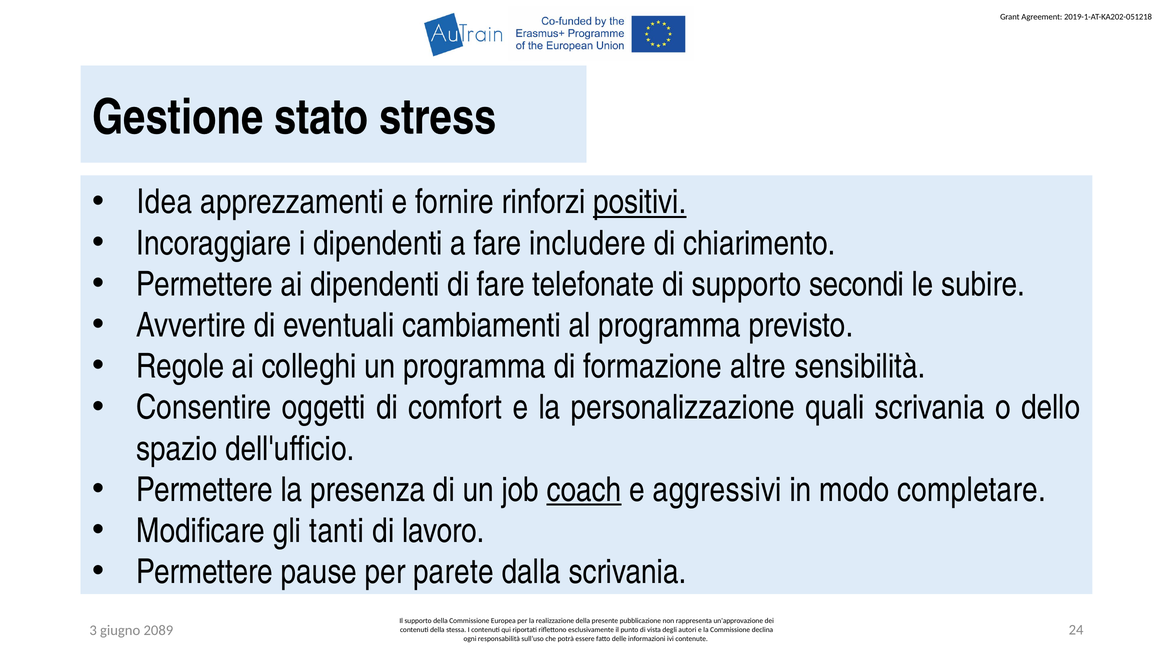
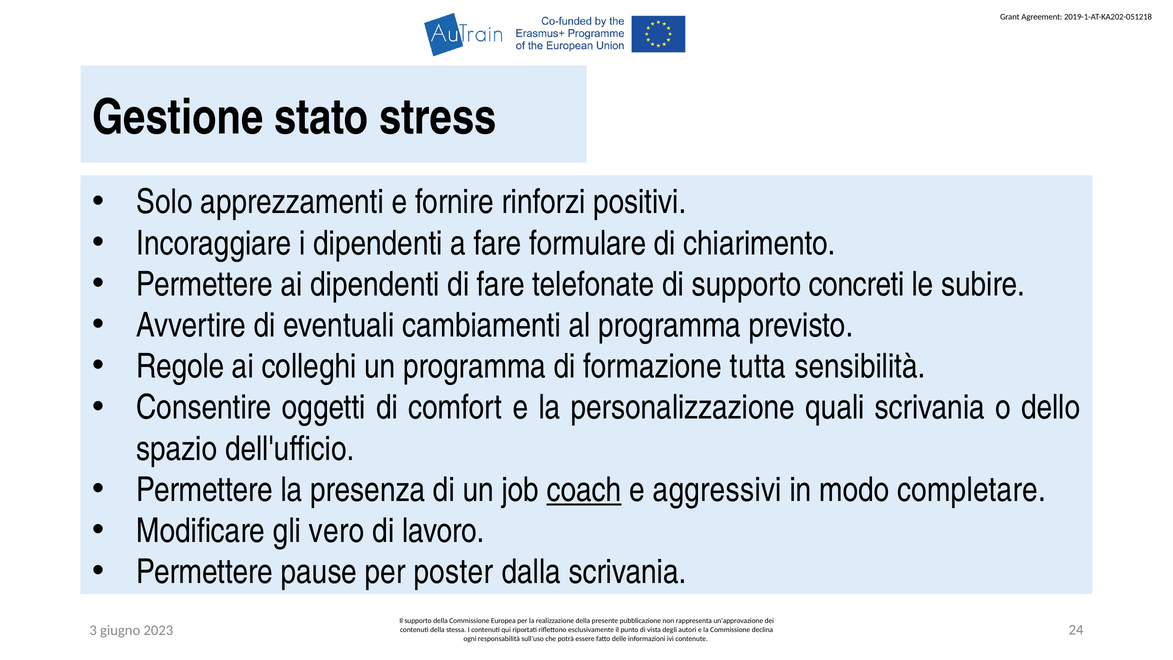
Idea: Idea -> Solo
positivi underline: present -> none
includere: includere -> formulare
secondi: secondi -> concreti
altre: altre -> tutta
tanti: tanti -> vero
parete: parete -> poster
2089: 2089 -> 2023
